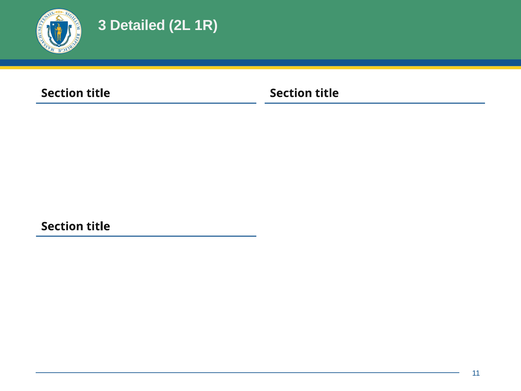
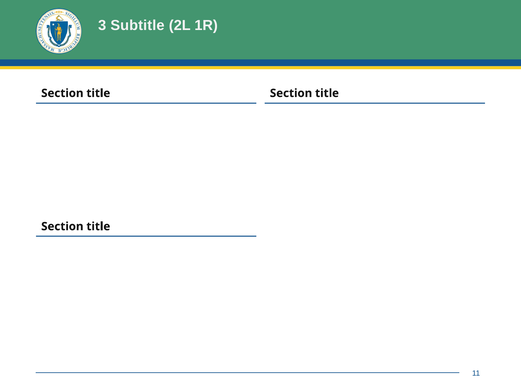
Detailed: Detailed -> Subtitle
